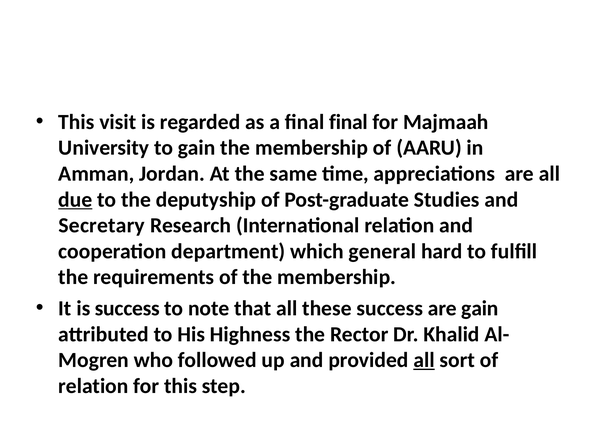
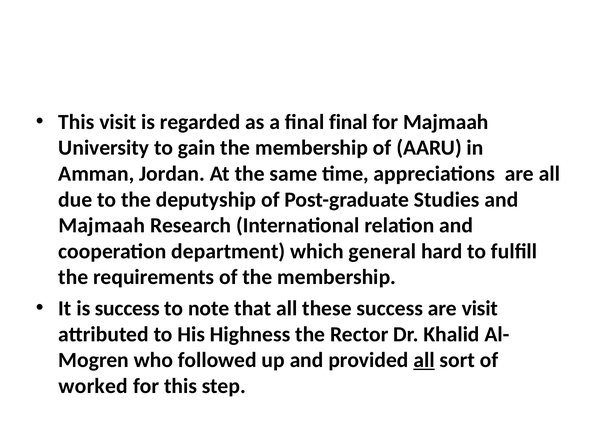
due underline: present -> none
Secretary at (102, 226): Secretary -> Majmaah
are gain: gain -> visit
relation at (93, 386): relation -> worked
